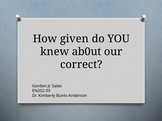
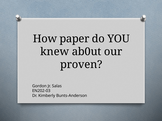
given: given -> paper
correct: correct -> proven
